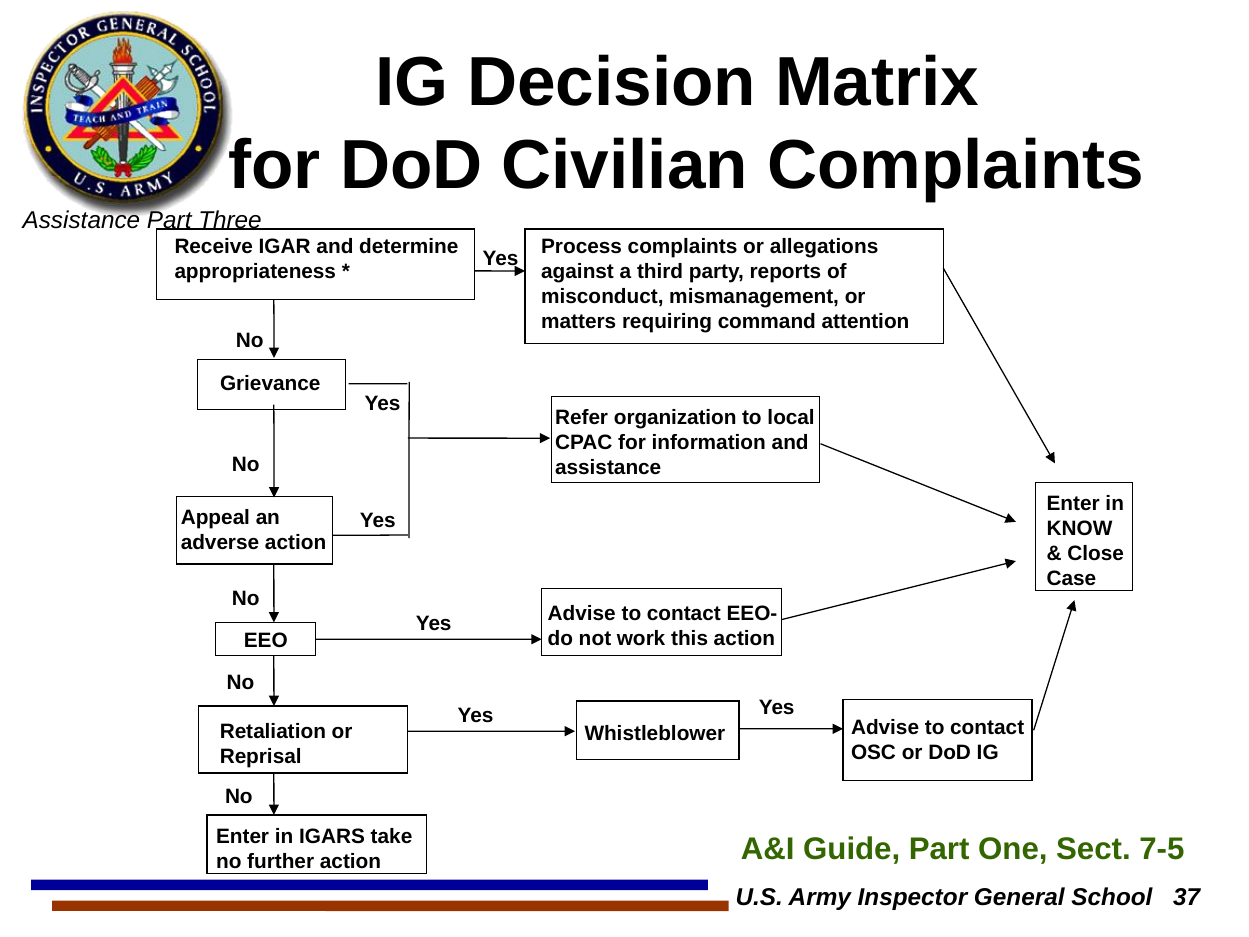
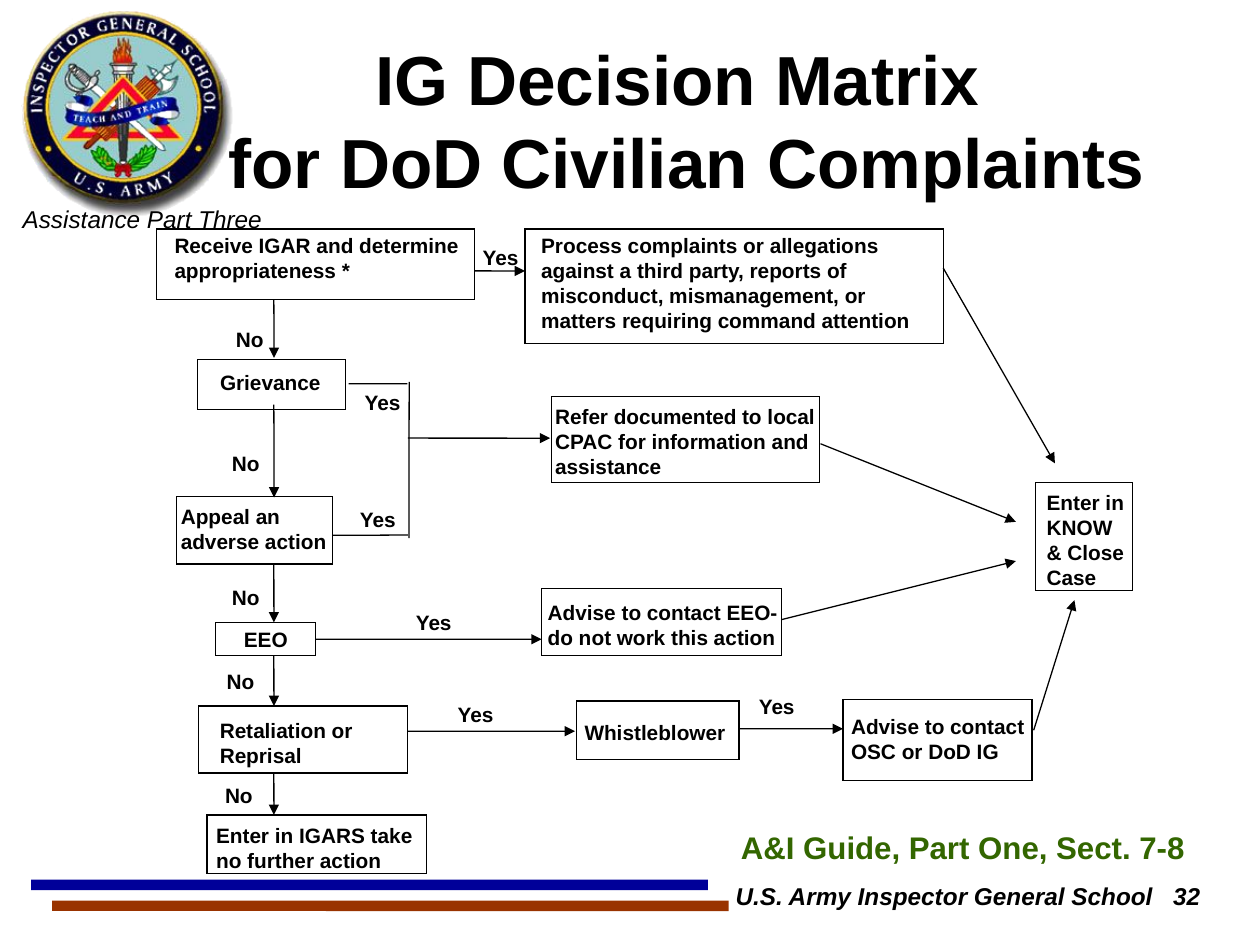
organization: organization -> documented
7-5: 7-5 -> 7-8
37: 37 -> 32
